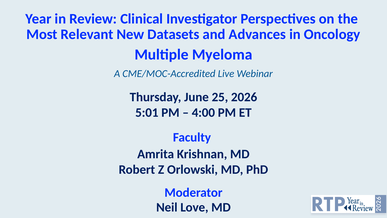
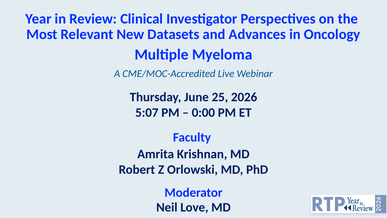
5:01: 5:01 -> 5:07
4:00: 4:00 -> 0:00
